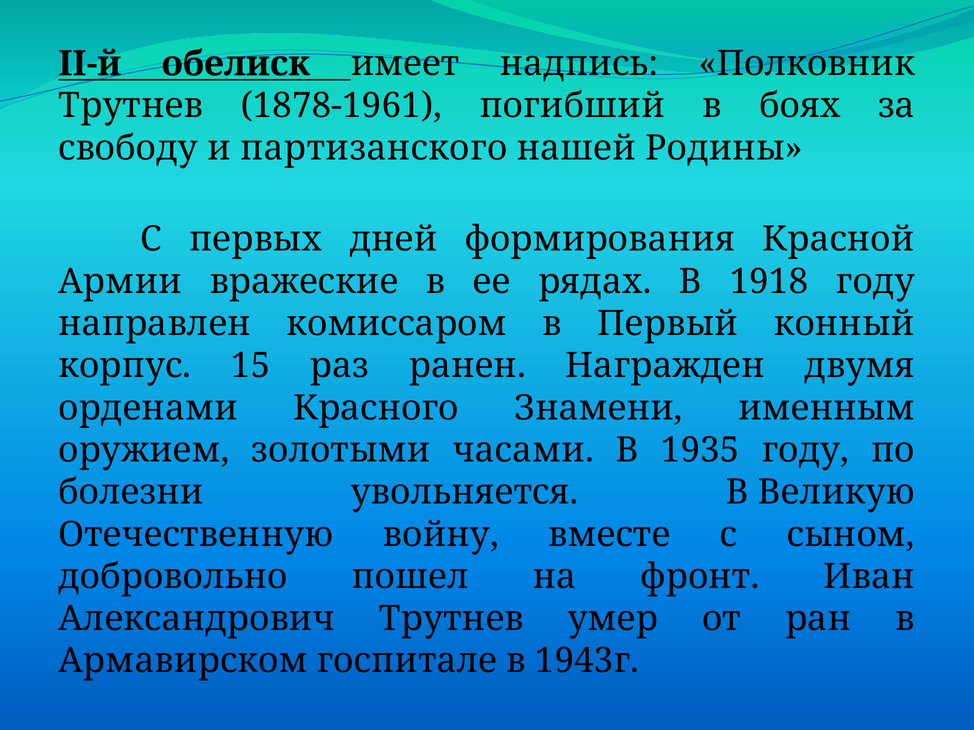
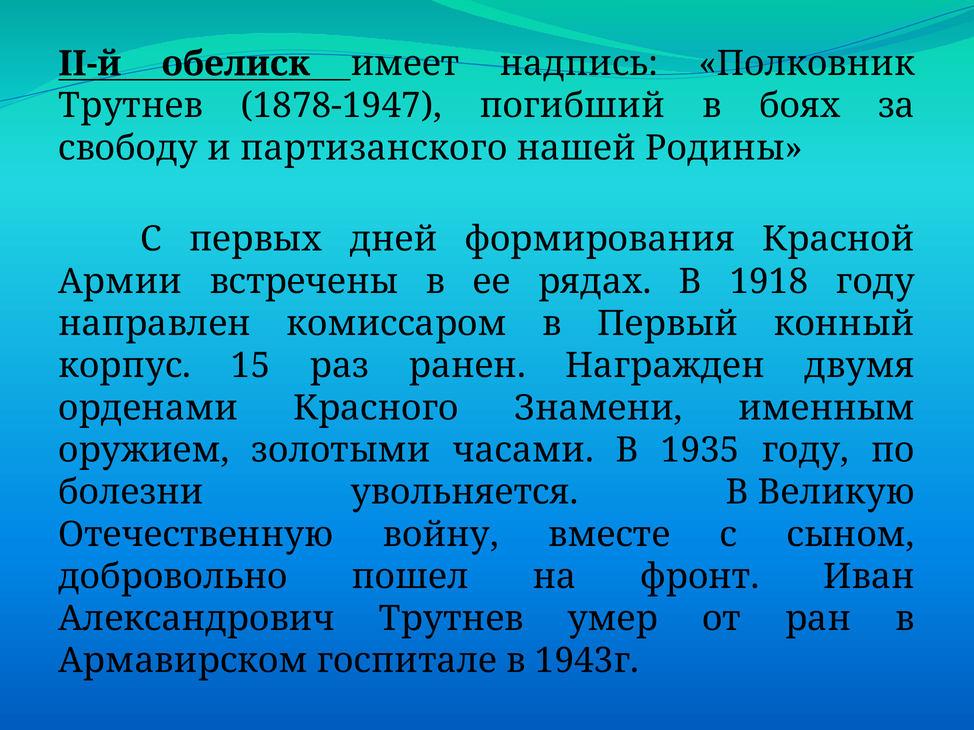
1878-1961: 1878-1961 -> 1878-1947
вражеские: вражеские -> встречены
